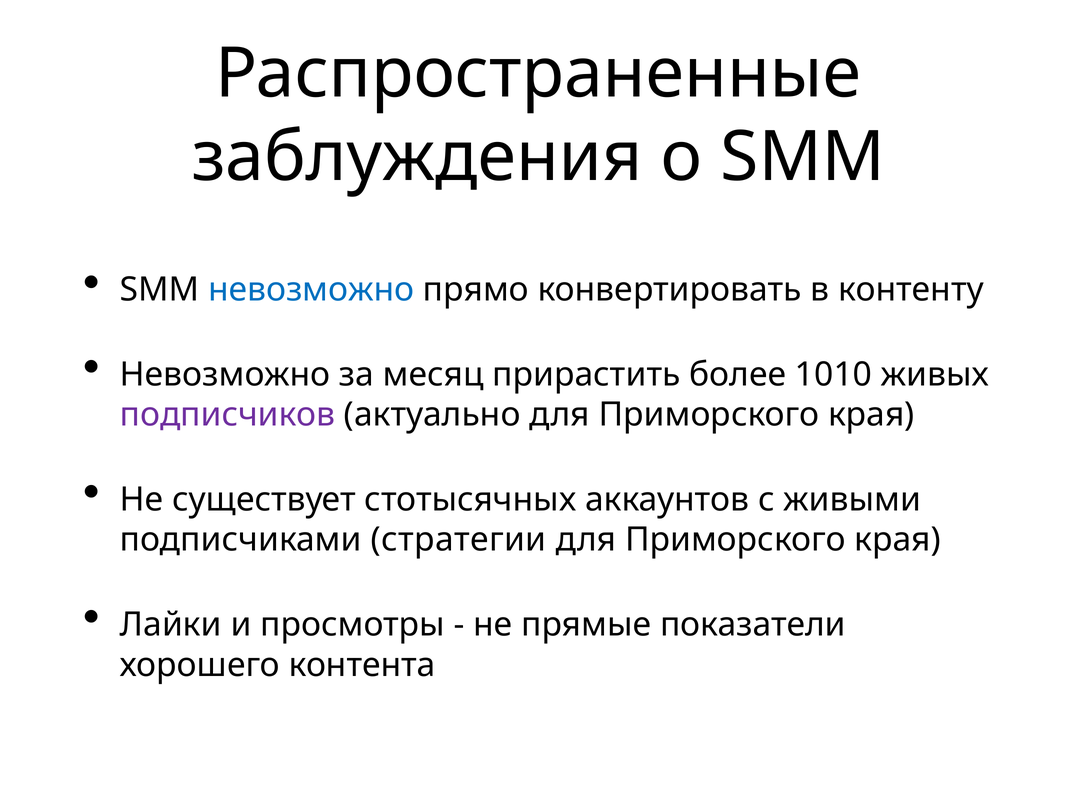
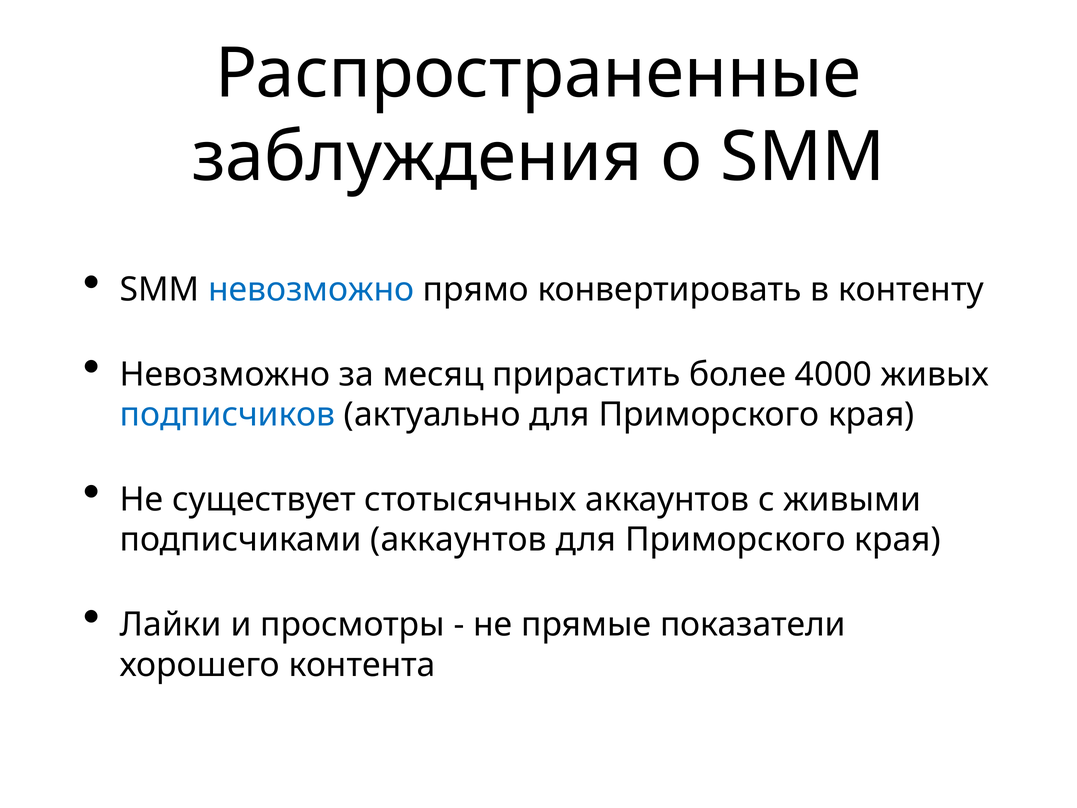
1010: 1010 -> 4000
подписчиков colour: purple -> blue
подписчиками стратегии: стратегии -> аккаунтов
